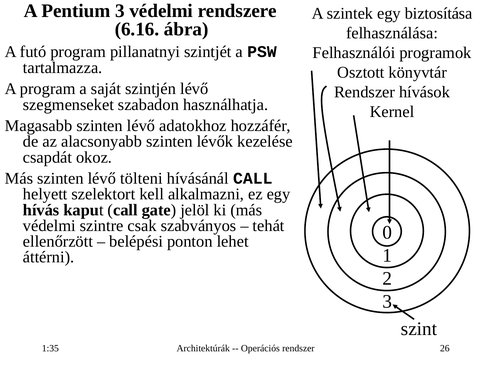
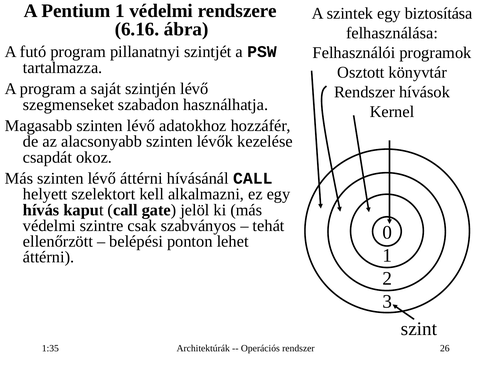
Pentium 3: 3 -> 1
lévő tölteni: tölteni -> áttérni
